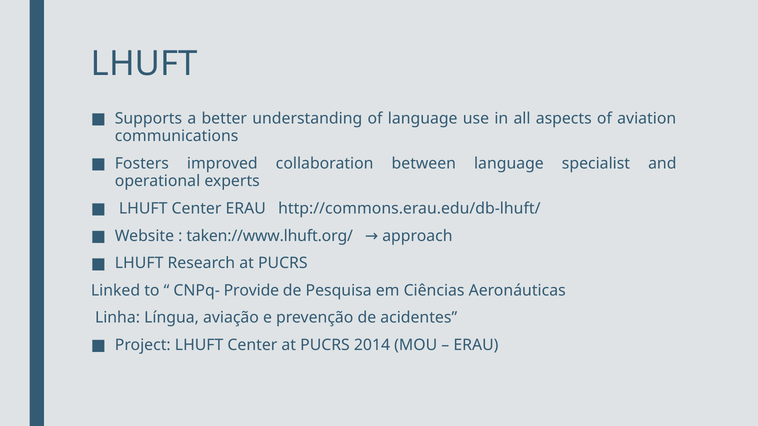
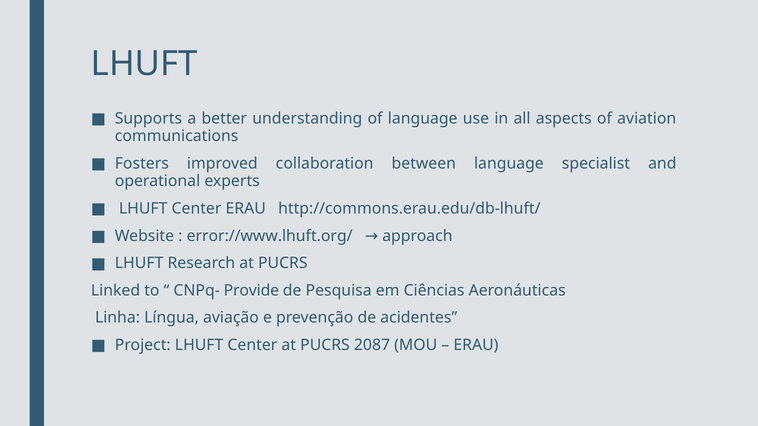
taken://www.lhuft.org/: taken://www.lhuft.org/ -> error://www.lhuft.org/
2014: 2014 -> 2087
